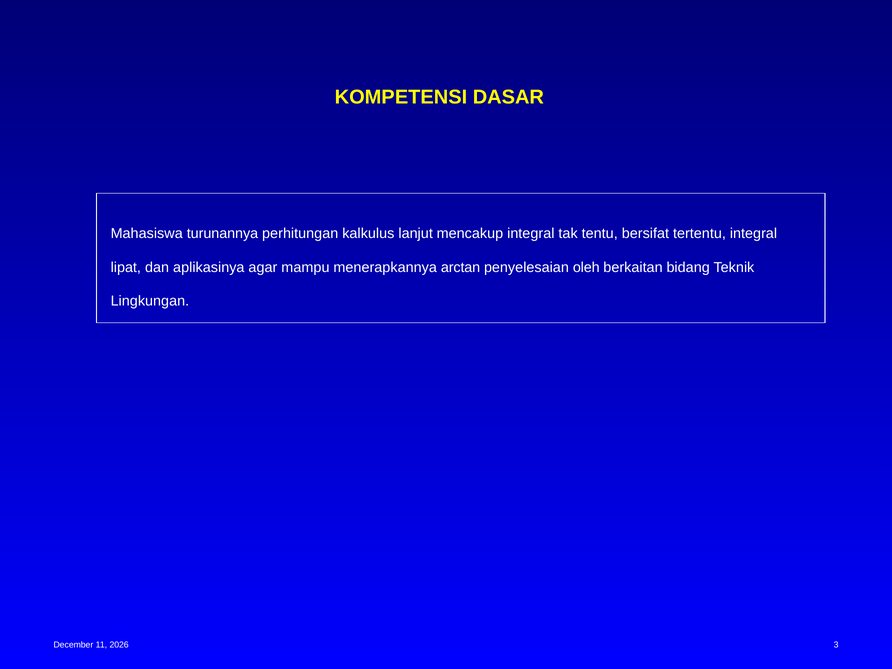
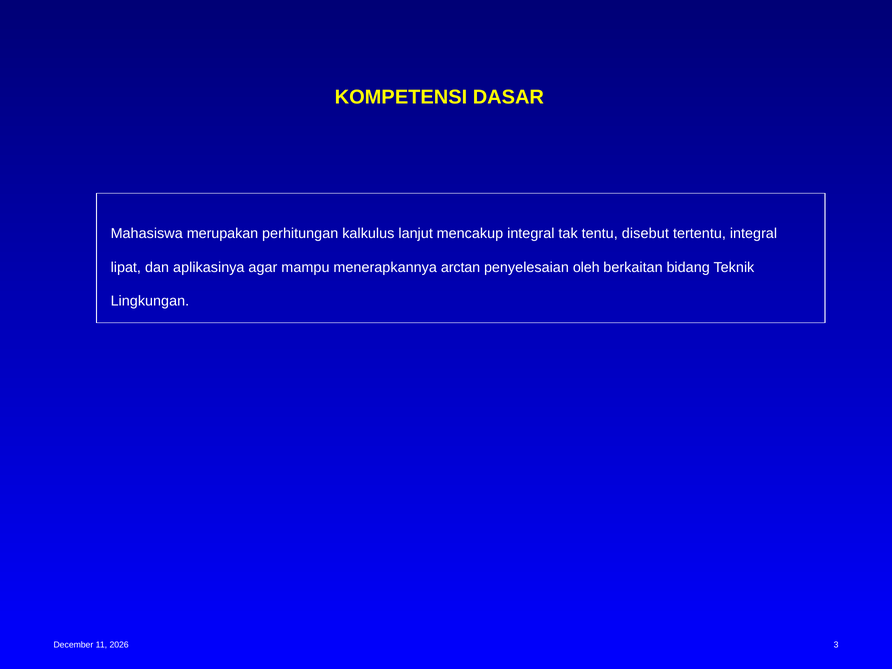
turunannya: turunannya -> merupakan
bersifat: bersifat -> disebut
